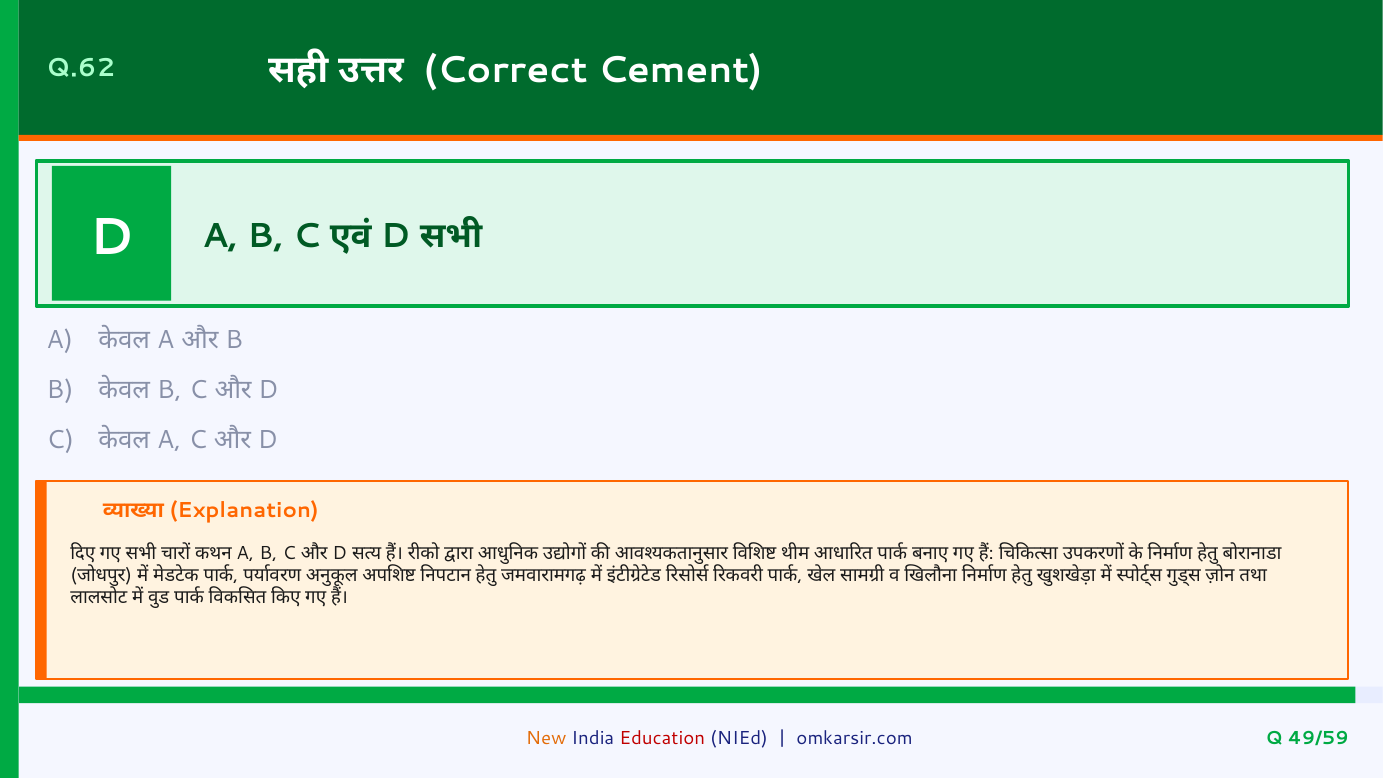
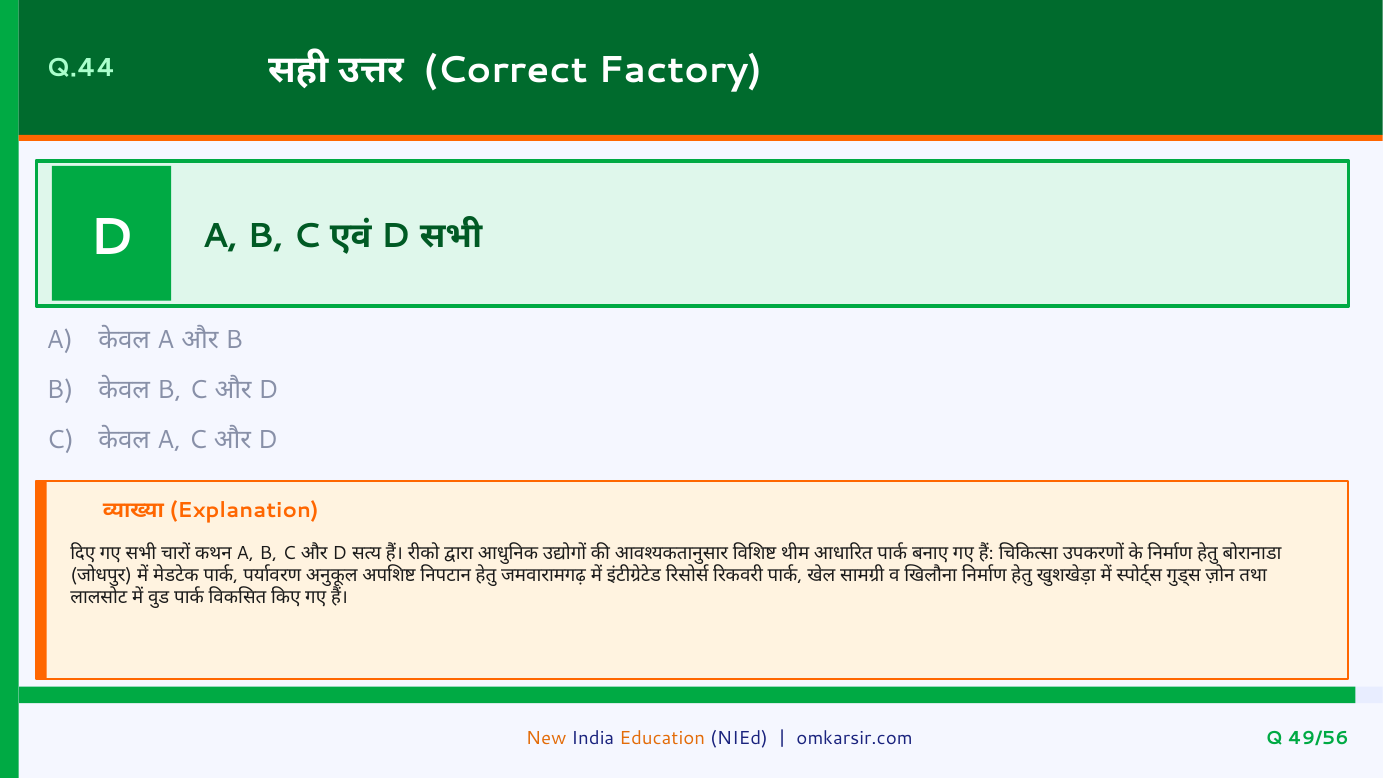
Q.62: Q.62 -> Q.44
Cement: Cement -> Factory
Education colour: red -> orange
49/59: 49/59 -> 49/56
